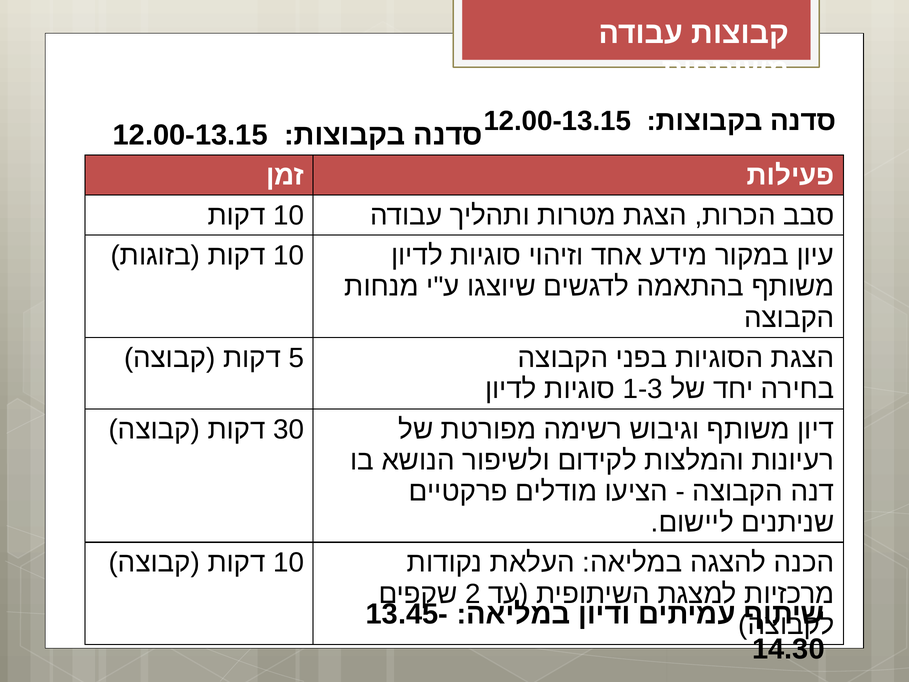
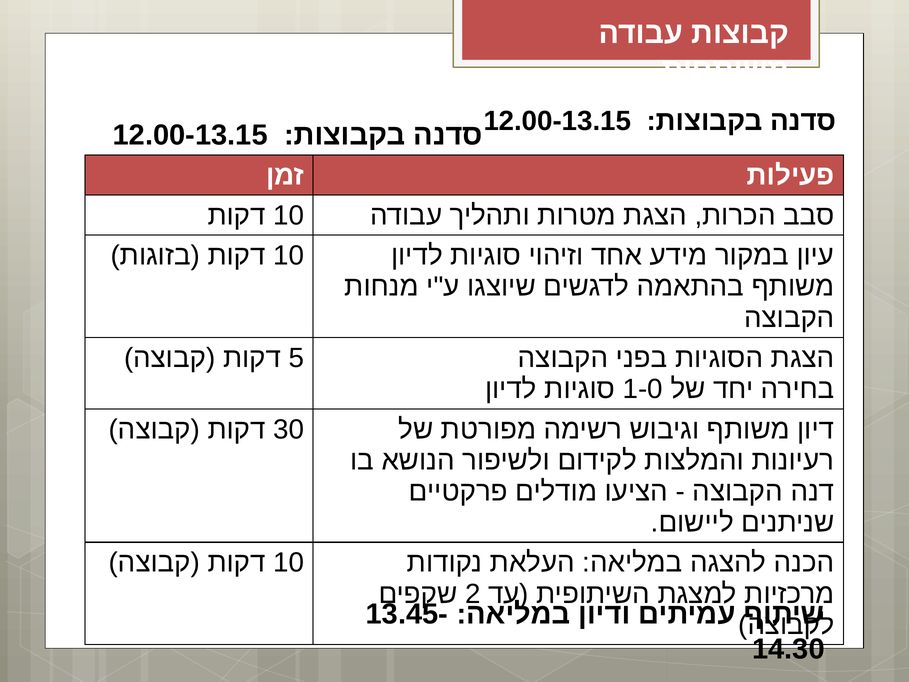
1-3: 1-3 -> 1-0
